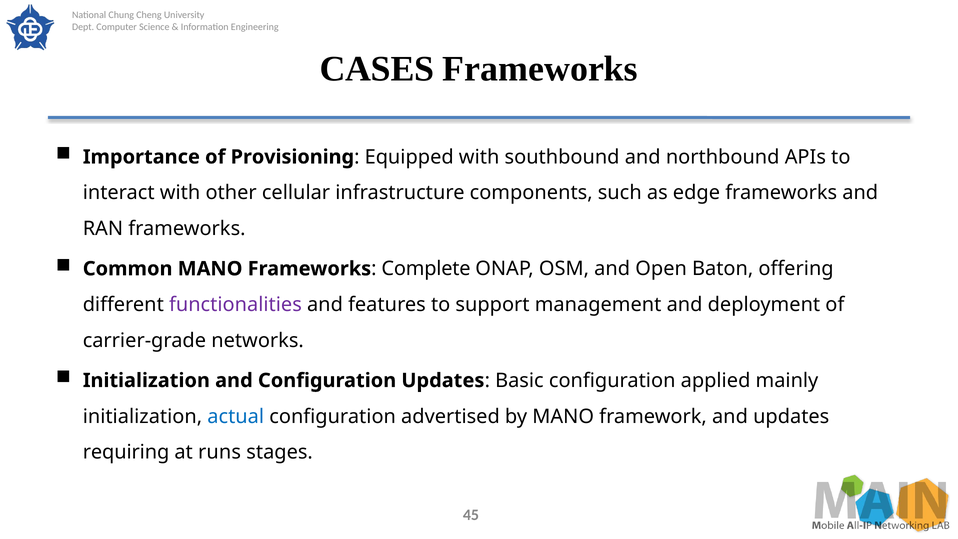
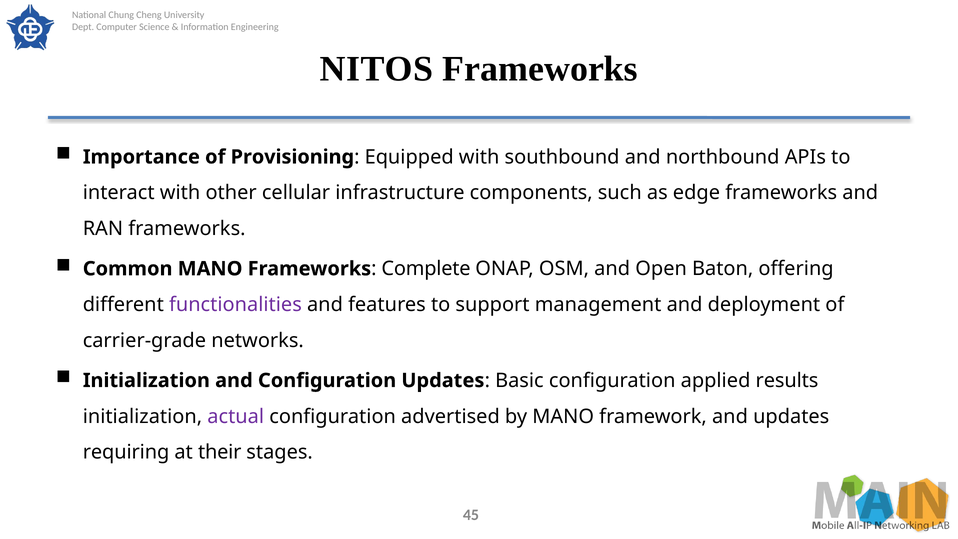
CASES: CASES -> NITOS
mainly: mainly -> results
actual colour: blue -> purple
runs: runs -> their
